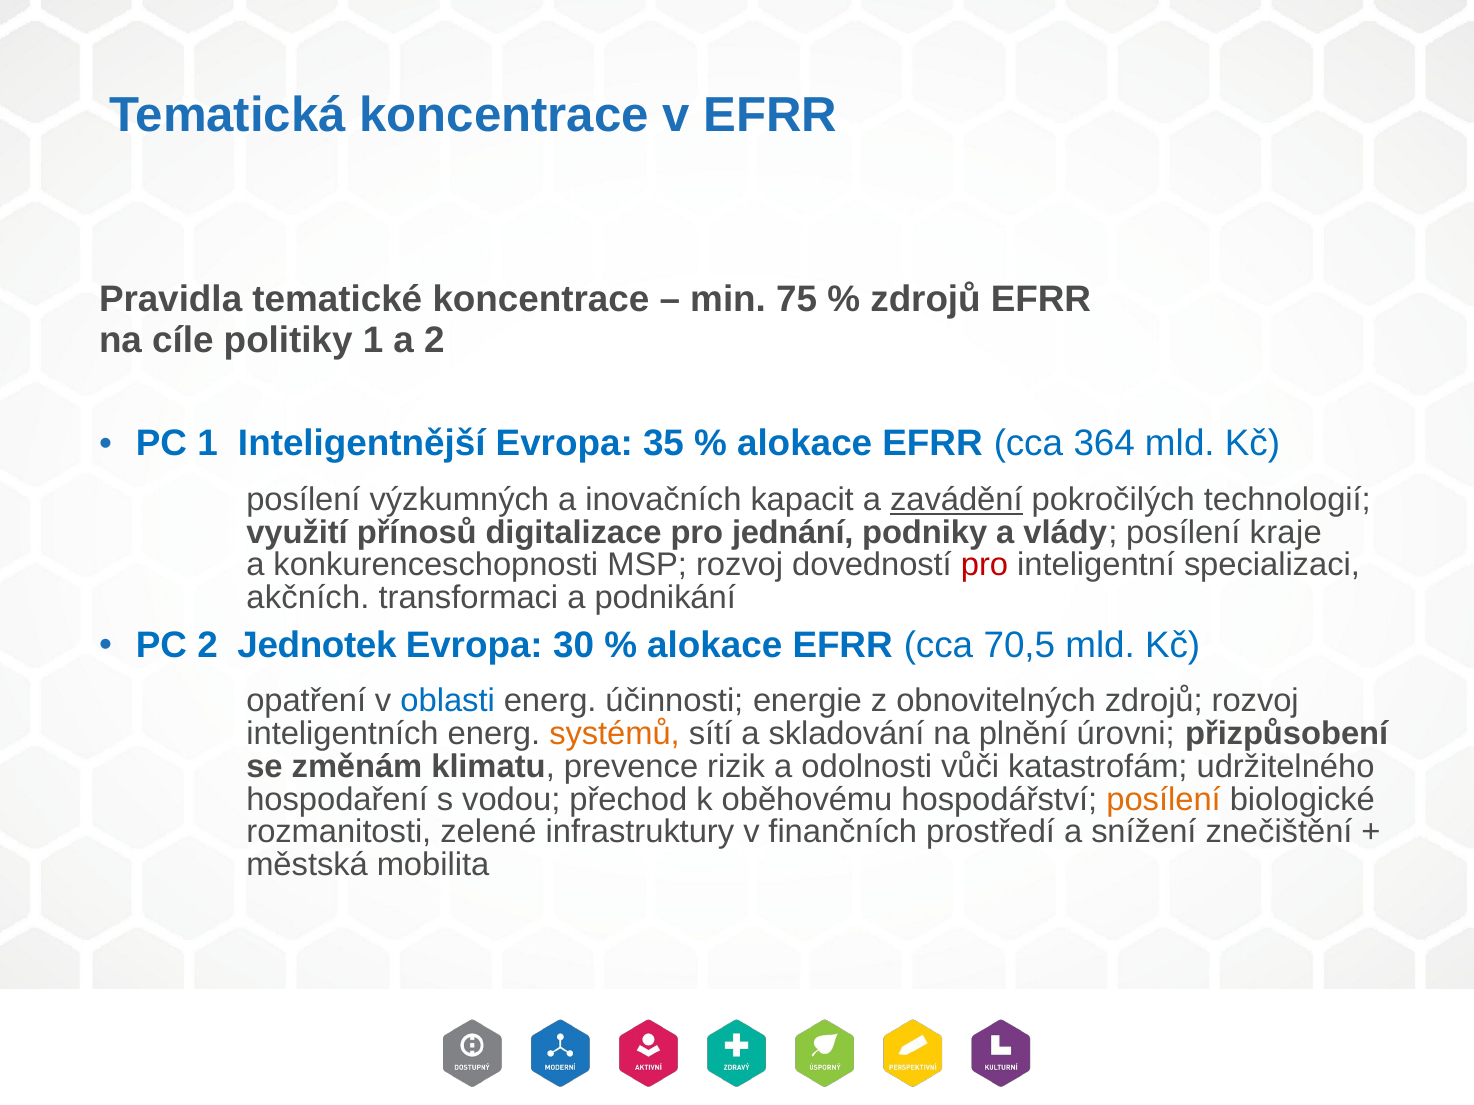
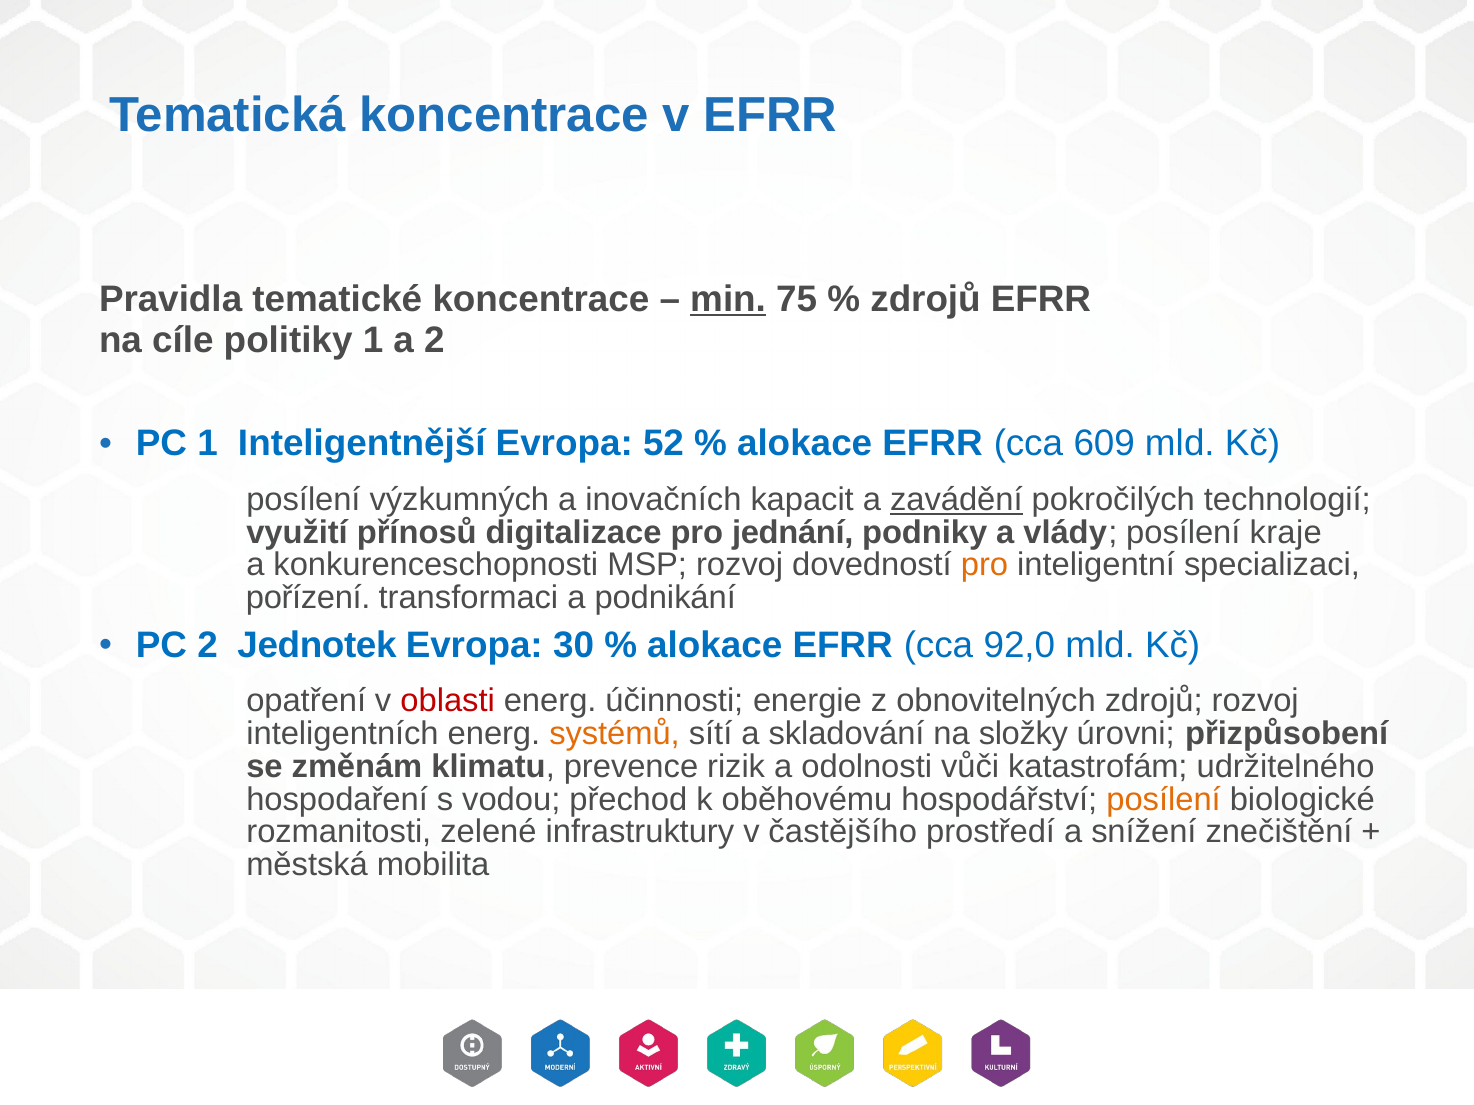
min underline: none -> present
35: 35 -> 52
364: 364 -> 609
pro at (985, 565) colour: red -> orange
akčních: akčních -> pořízení
70,5: 70,5 -> 92,0
oblasti colour: blue -> red
plnění: plnění -> složky
finančních: finančních -> častějšího
